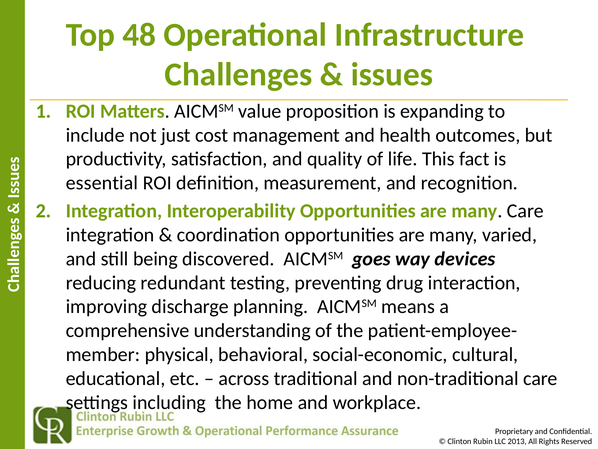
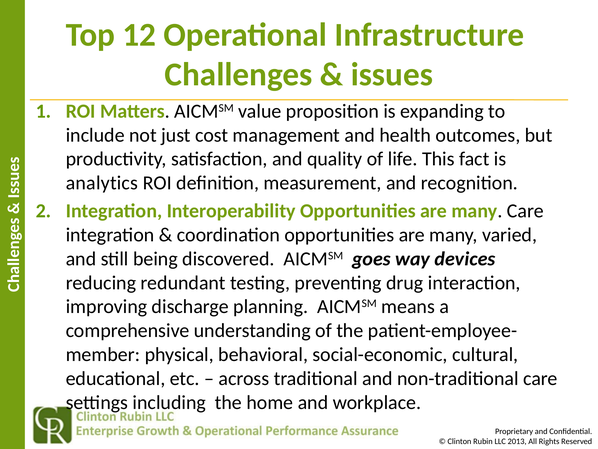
48: 48 -> 12
essential: essential -> analytics
